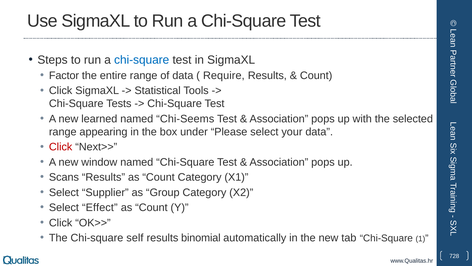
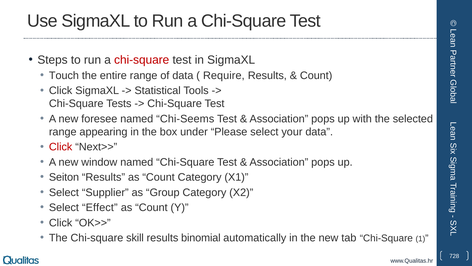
chi-square at (142, 60) colour: blue -> red
Factor: Factor -> Touch
learned: learned -> foresee
Scans: Scans -> Seiton
self: self -> skill
